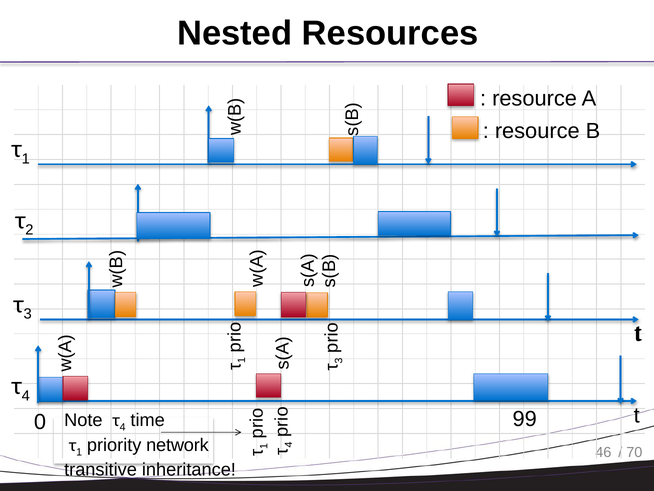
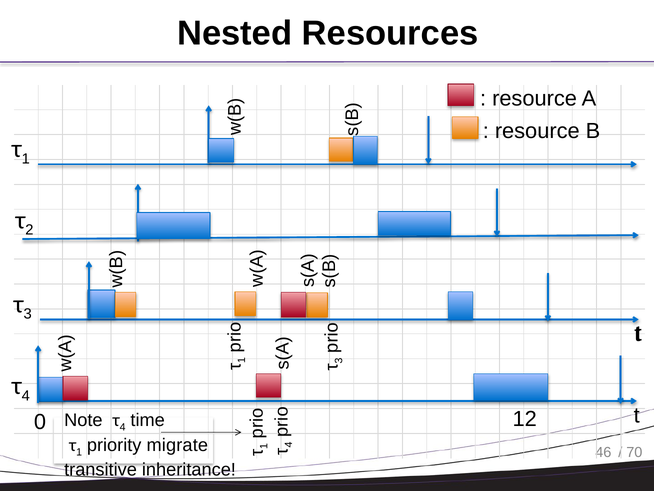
99: 99 -> 12
network: network -> migrate
